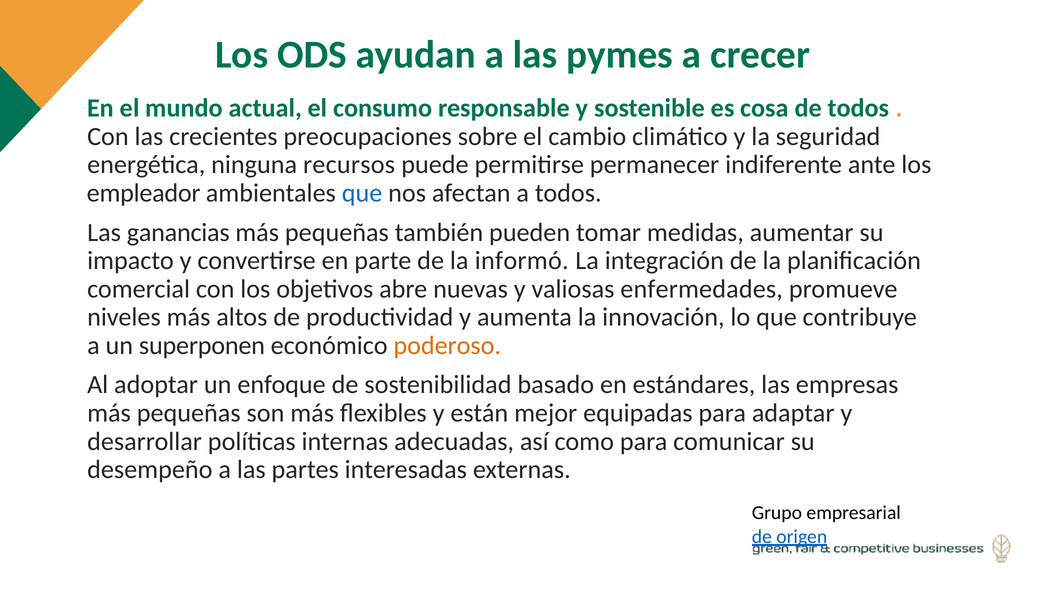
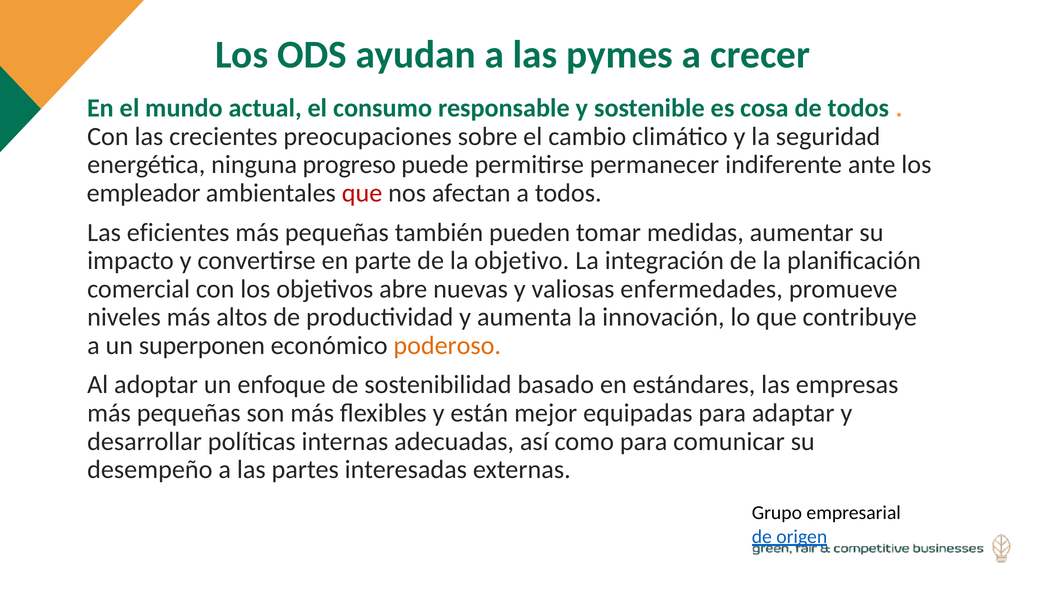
recursos: recursos -> progreso
que at (362, 193) colour: blue -> red
ganancias: ganancias -> eficientes
informó: informó -> objetivo
